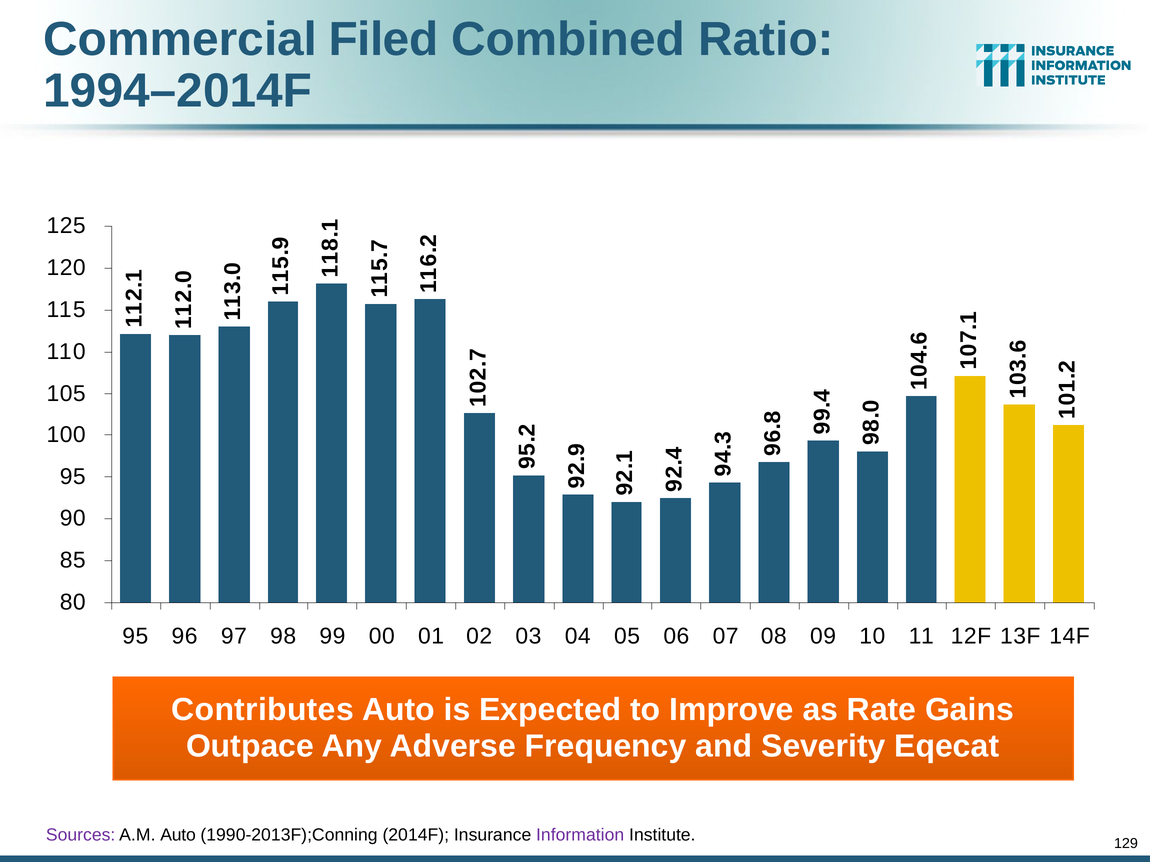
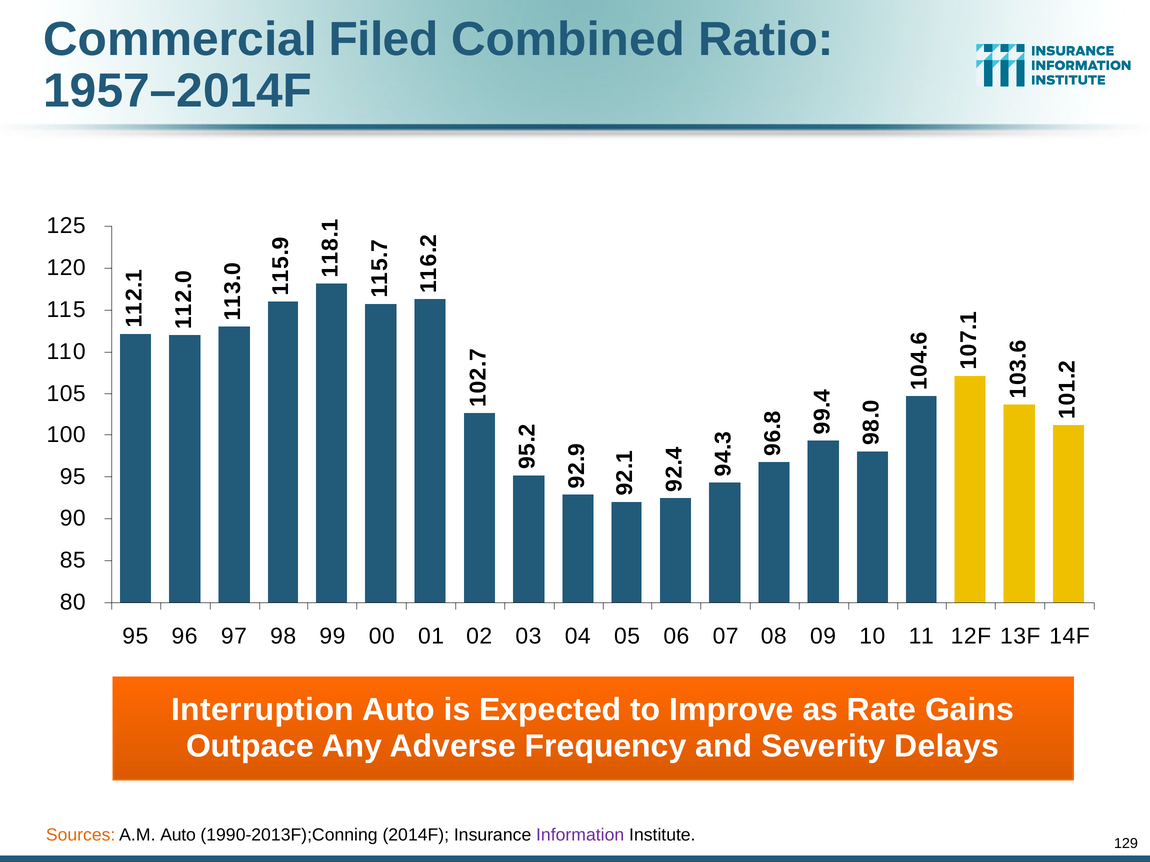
1994–2014F: 1994–2014F -> 1957–2014F
Contributes: Contributes -> Interruption
Eqecat: Eqecat -> Delays
Sources colour: purple -> orange
